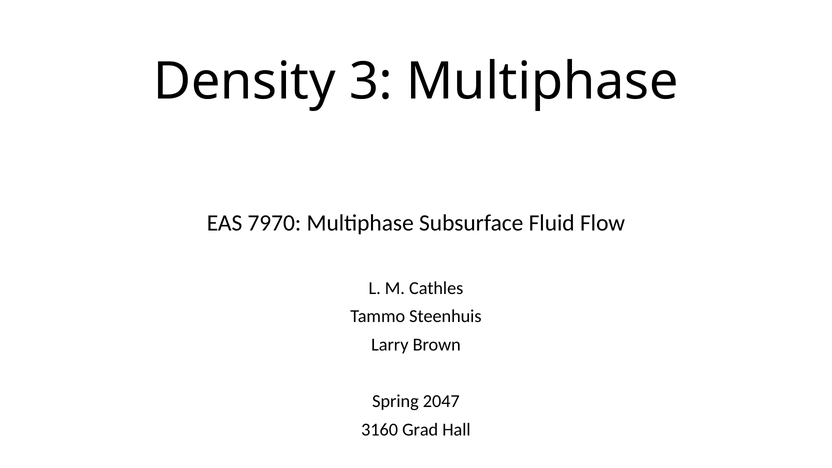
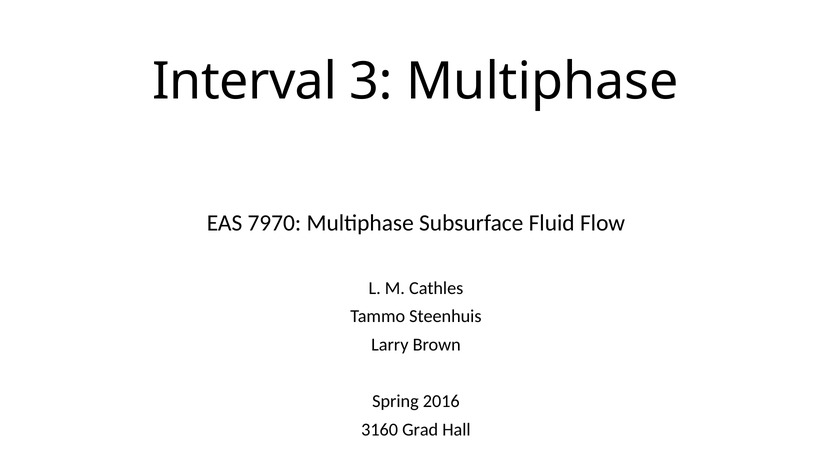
Density: Density -> Interval
2047: 2047 -> 2016
